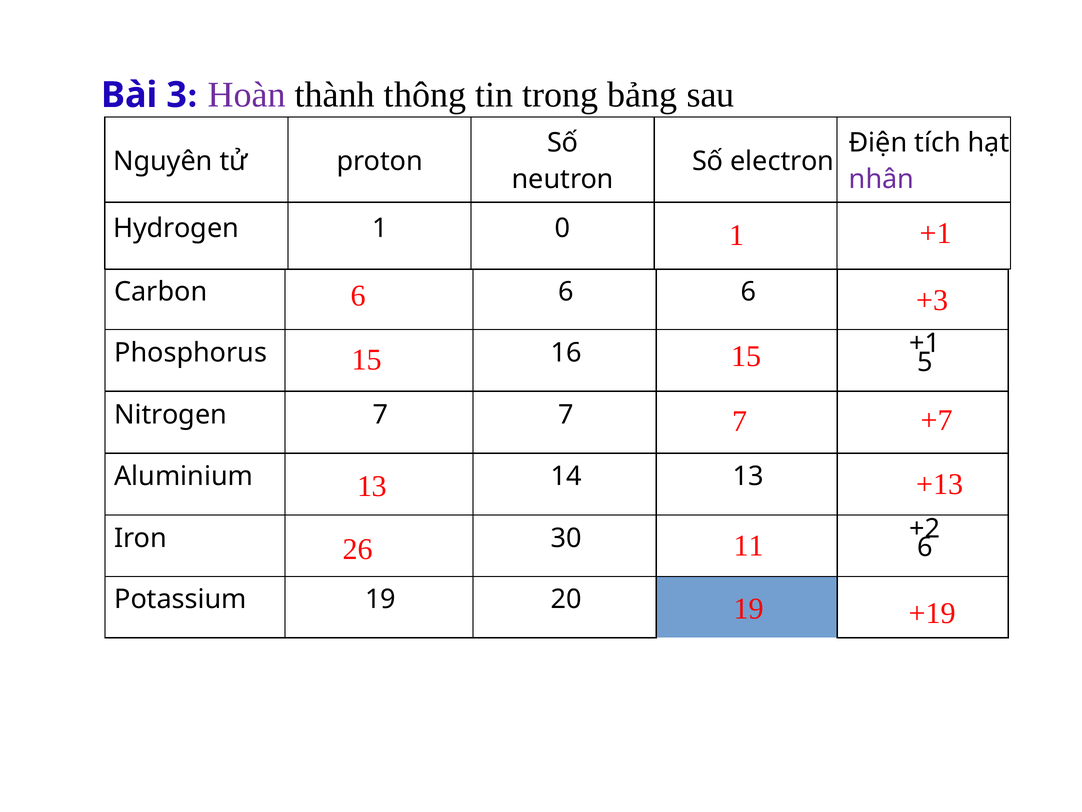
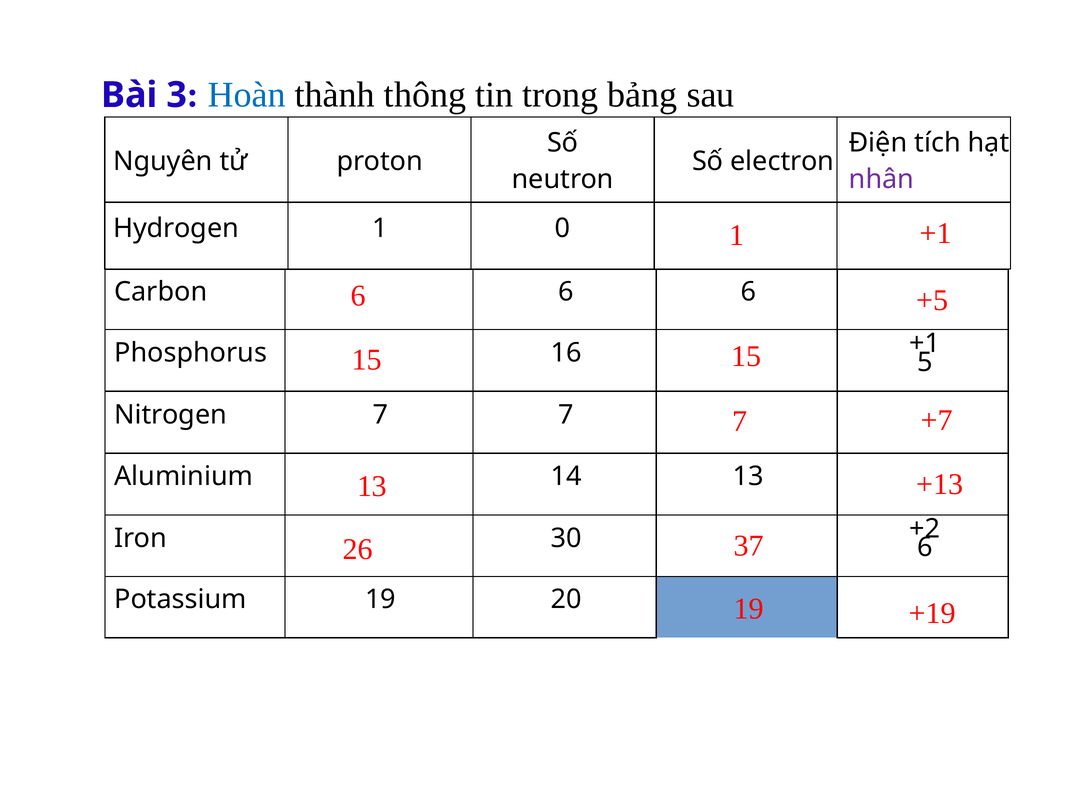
Hoàn colour: purple -> blue
+3: +3 -> +5
11: 11 -> 37
